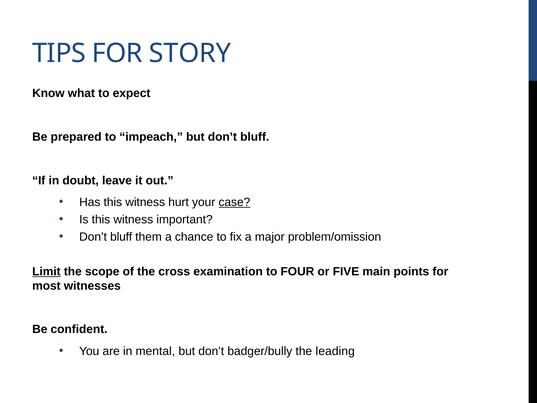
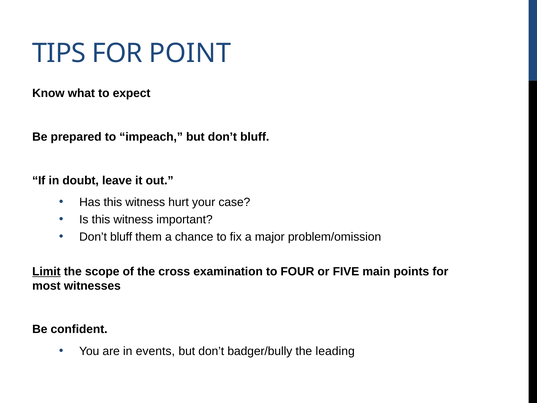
STORY: STORY -> POINT
case underline: present -> none
mental: mental -> events
